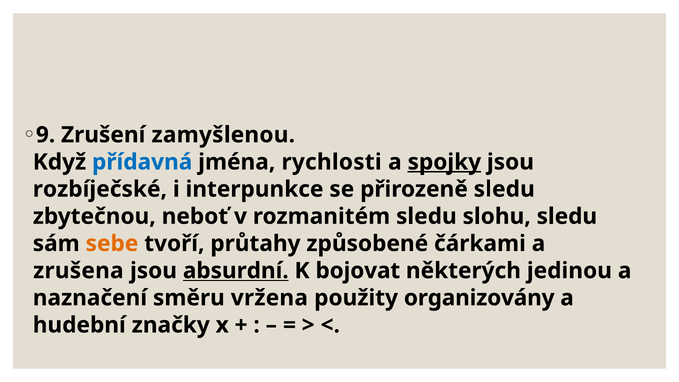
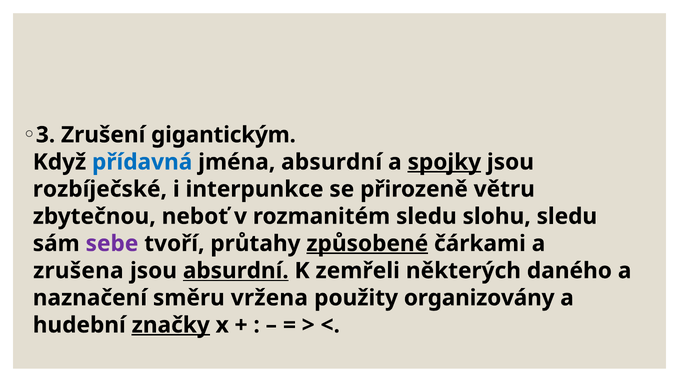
9: 9 -> 3
zamyšlenou: zamyšlenou -> gigantickým
jména rychlosti: rychlosti -> absurdní
přirozeně sledu: sledu -> větru
sebe colour: orange -> purple
způsobené underline: none -> present
bojovat: bojovat -> zemřeli
jedinou: jedinou -> daného
značky underline: none -> present
